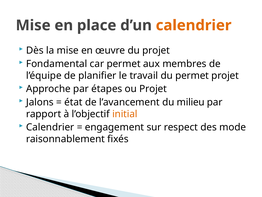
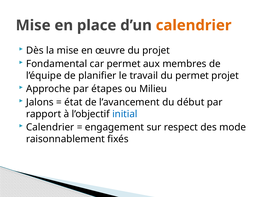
ou Projet: Projet -> Milieu
milieu: milieu -> début
initial colour: orange -> blue
